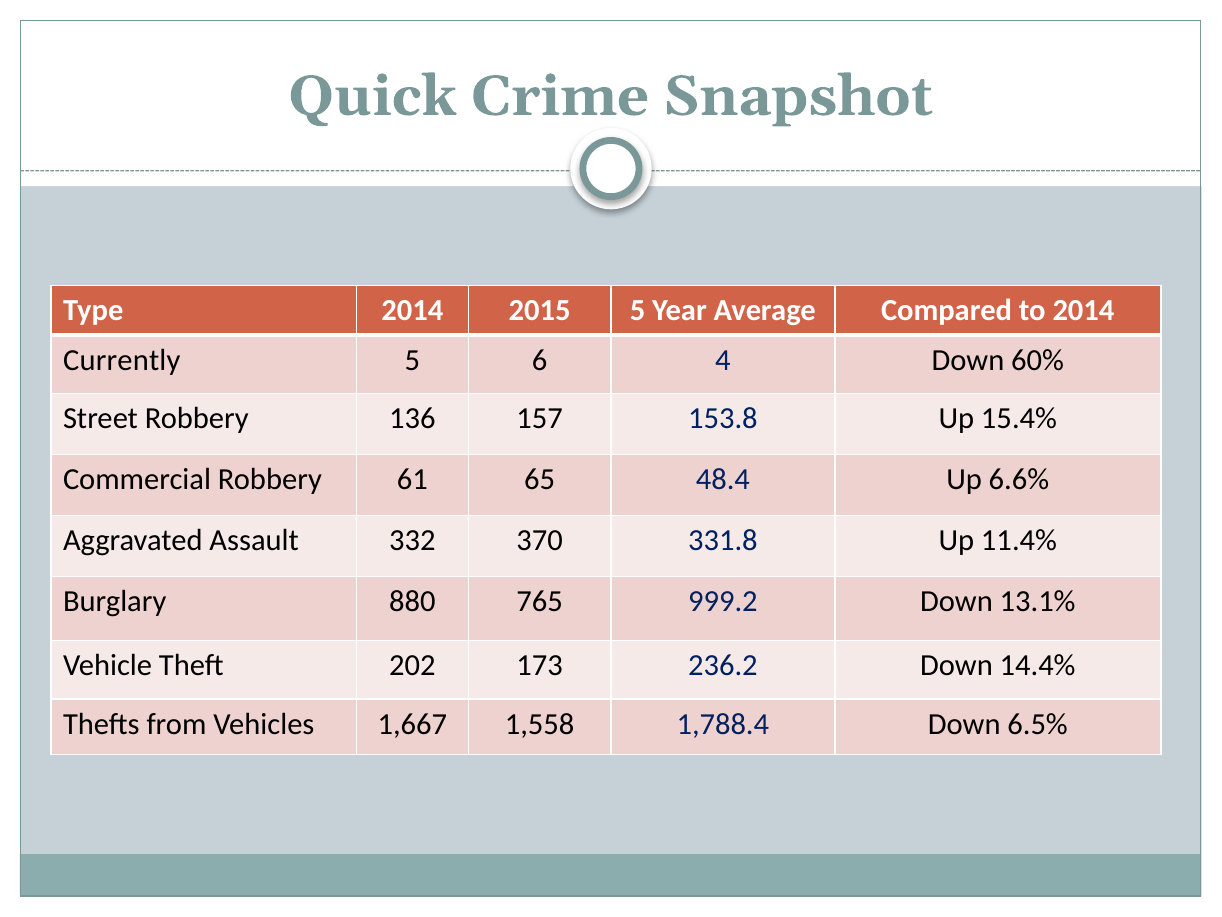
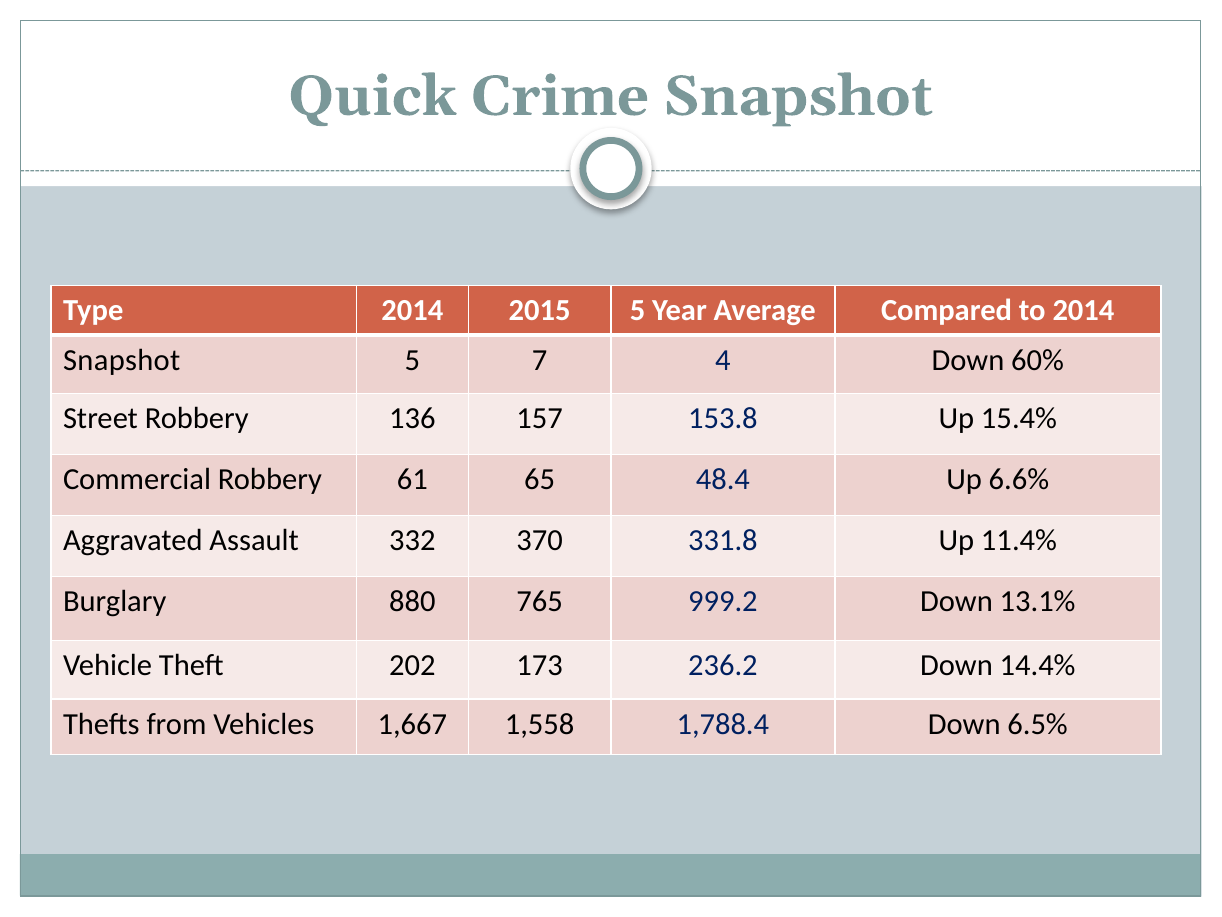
Currently at (122, 360): Currently -> Snapshot
6: 6 -> 7
